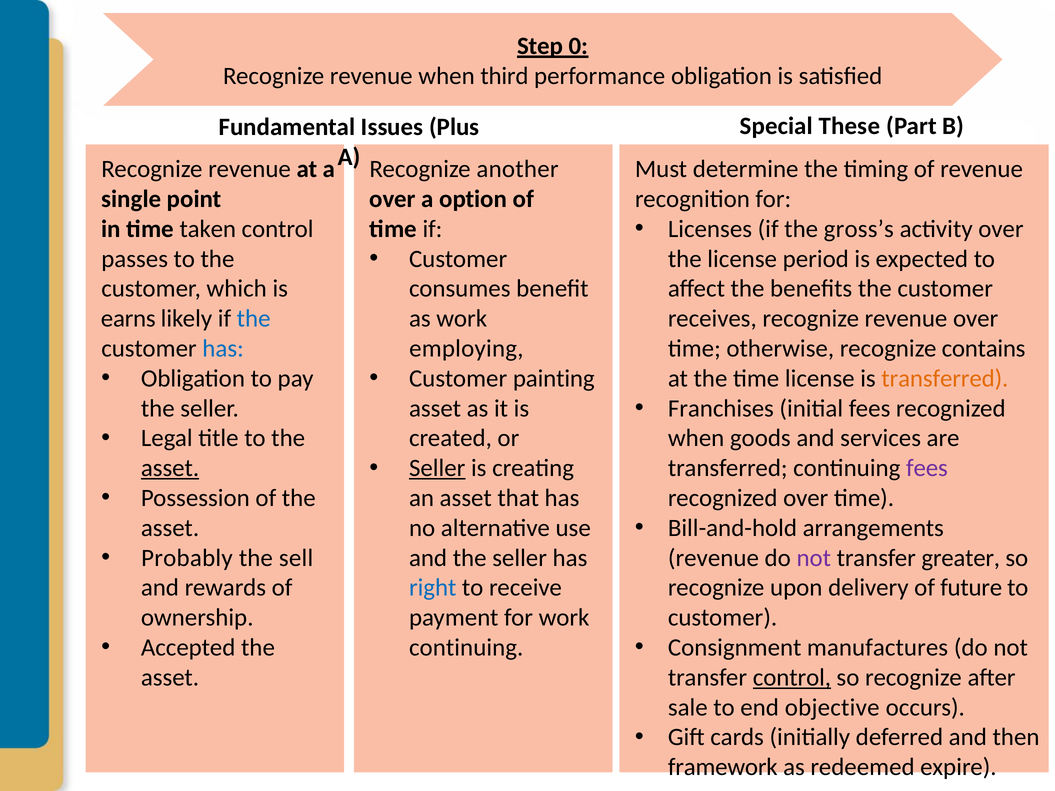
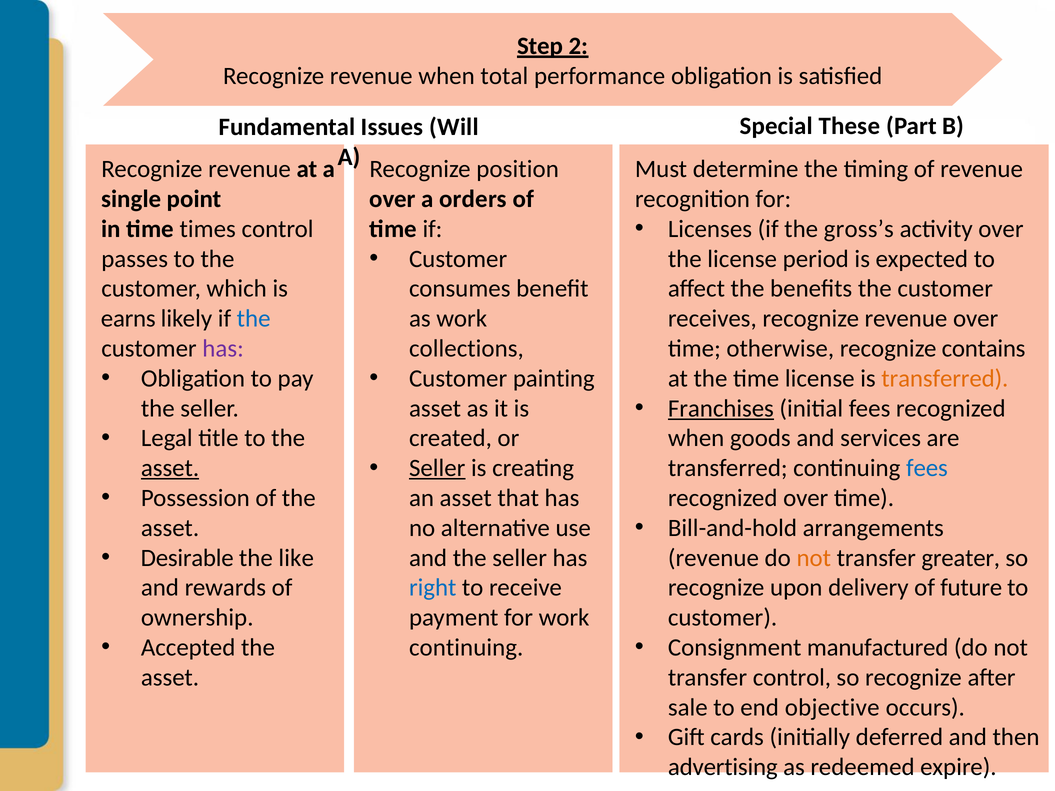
0: 0 -> 2
third: third -> total
Plus: Plus -> Will
another: another -> position
option: option -> orders
taken: taken -> times
has at (223, 349) colour: blue -> purple
employing: employing -> collections
Franchises underline: none -> present
fees at (927, 468) colour: purple -> blue
Probably: Probably -> Desirable
sell: sell -> like
not at (814, 558) colour: purple -> orange
manufactures: manufactures -> manufactured
control at (792, 678) underline: present -> none
framework: framework -> advertising
